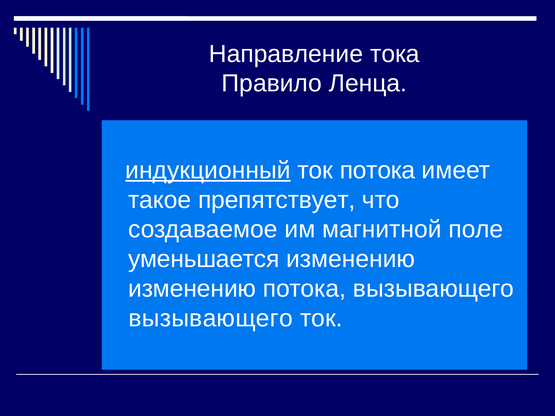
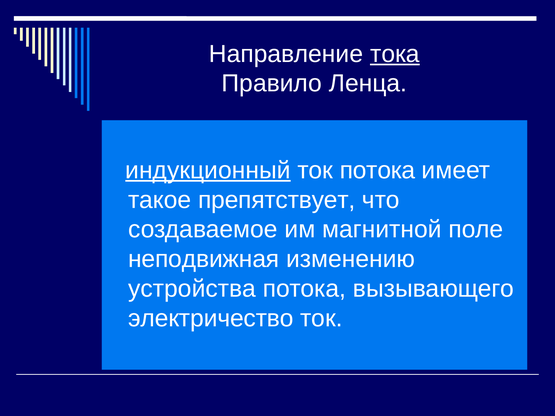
тока underline: none -> present
уменьшается: уменьшается -> неподвижная
изменению at (192, 289): изменению -> устройства
вызывающего at (211, 318): вызывающего -> электричество
